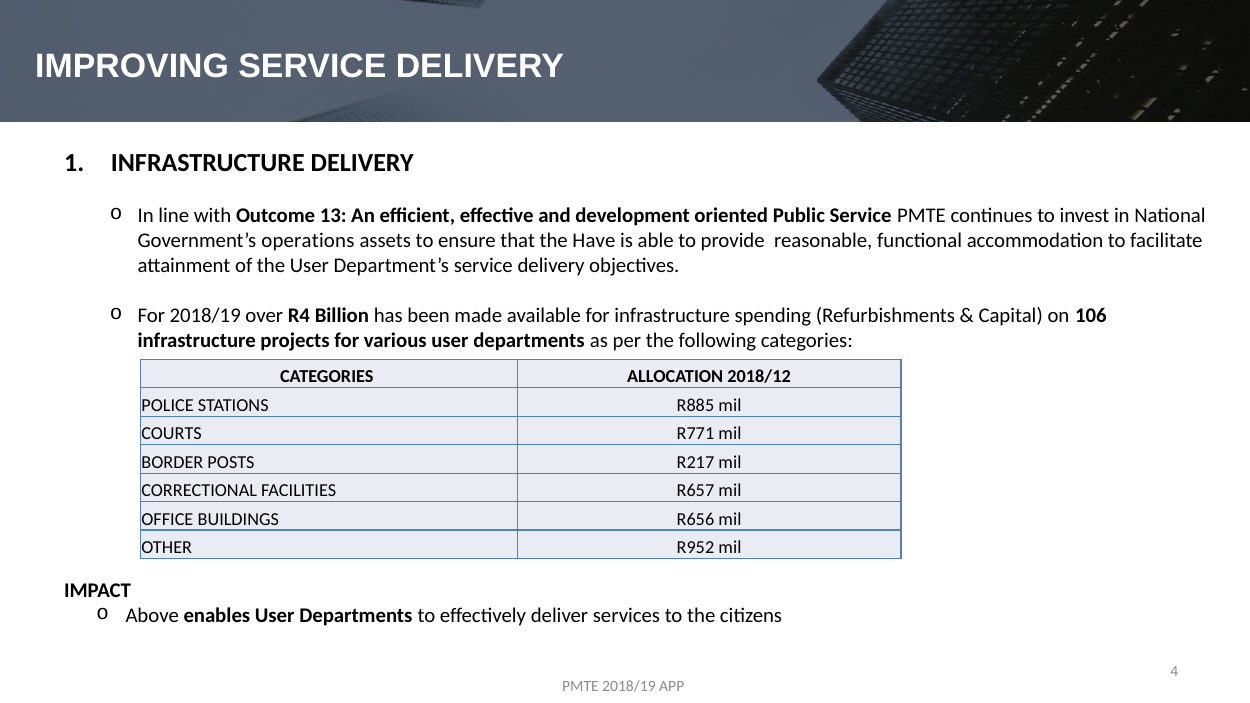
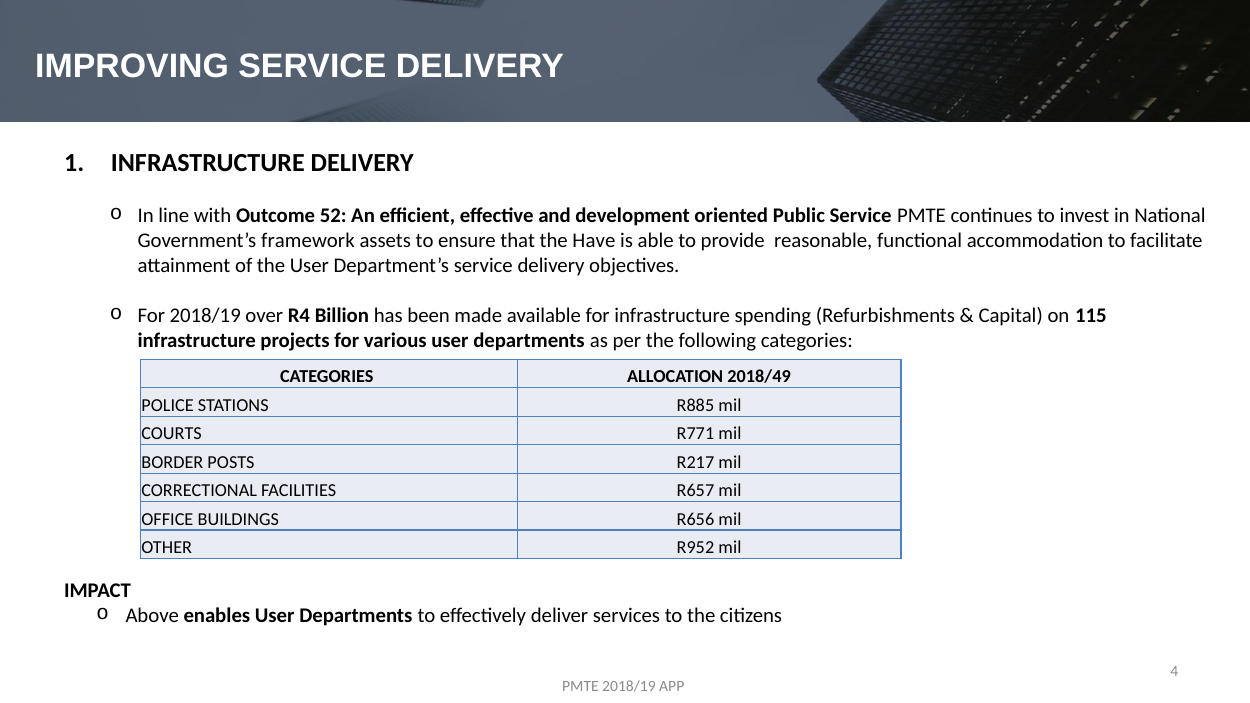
13: 13 -> 52
operations: operations -> framework
106: 106 -> 115
2018/12: 2018/12 -> 2018/49
